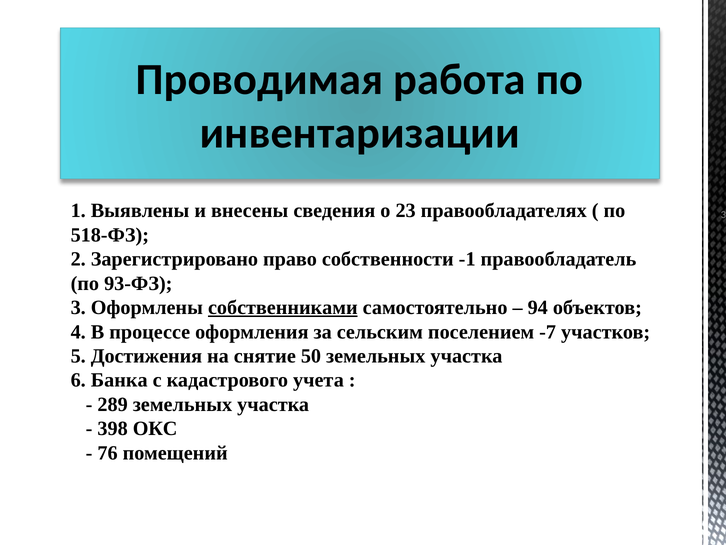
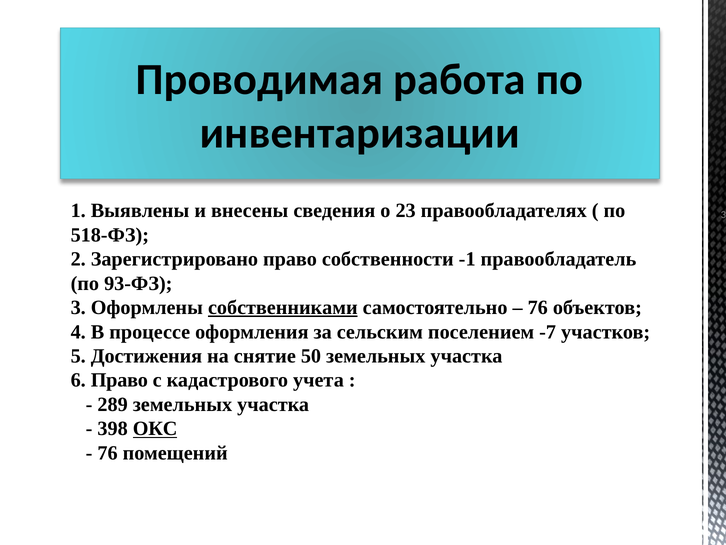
94 at (538, 307): 94 -> 76
6 Банка: Банка -> Право
ОКС underline: none -> present
